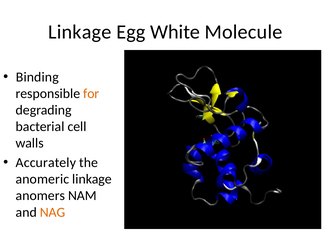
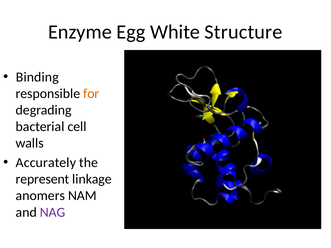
Linkage at (80, 32): Linkage -> Enzyme
Molecule: Molecule -> Structure
anomeric: anomeric -> represent
NAG colour: orange -> purple
